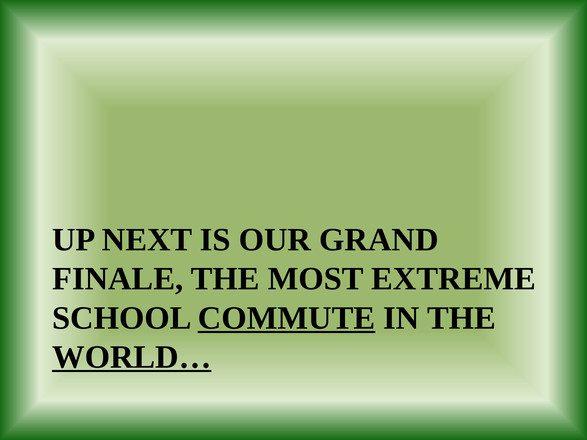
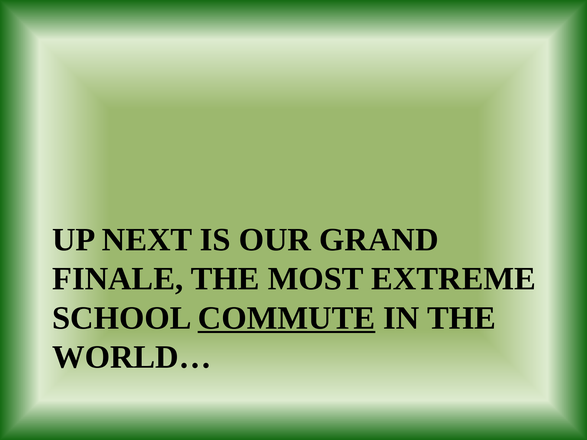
WORLD… underline: present -> none
